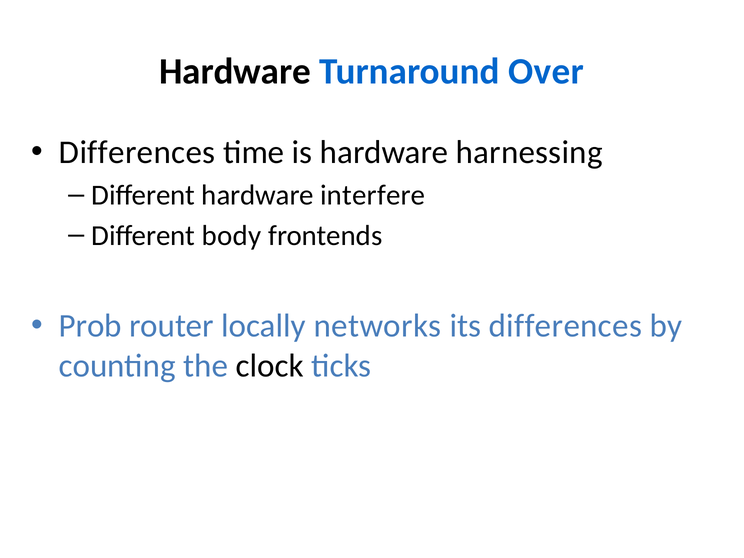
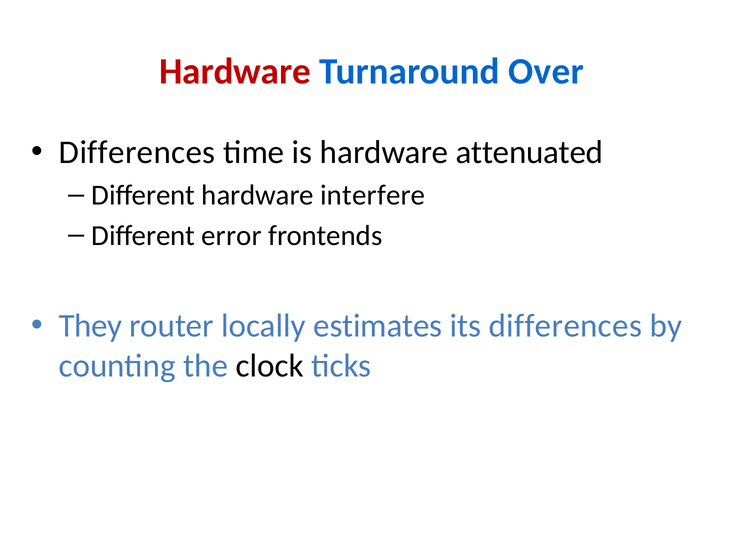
Hardware at (235, 71) colour: black -> red
harnessing: harnessing -> attenuated
body: body -> error
Prob: Prob -> They
networks: networks -> estimates
